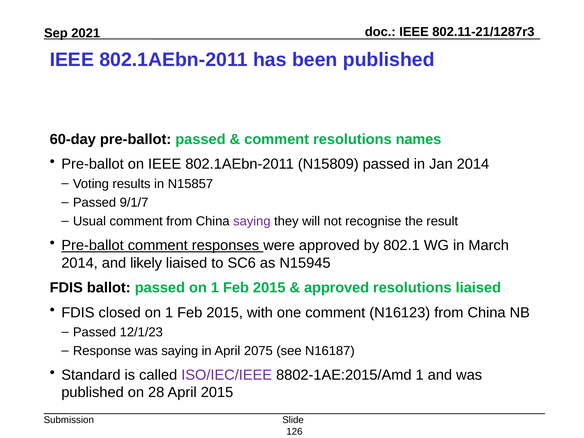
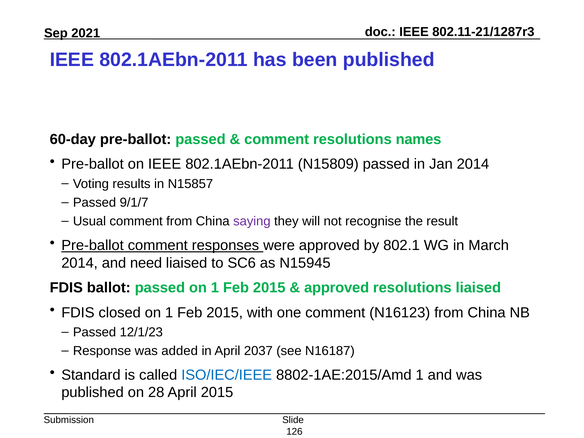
likely: likely -> need
was saying: saying -> added
2075: 2075 -> 2037
ISO/IEC/IEEE colour: purple -> blue
